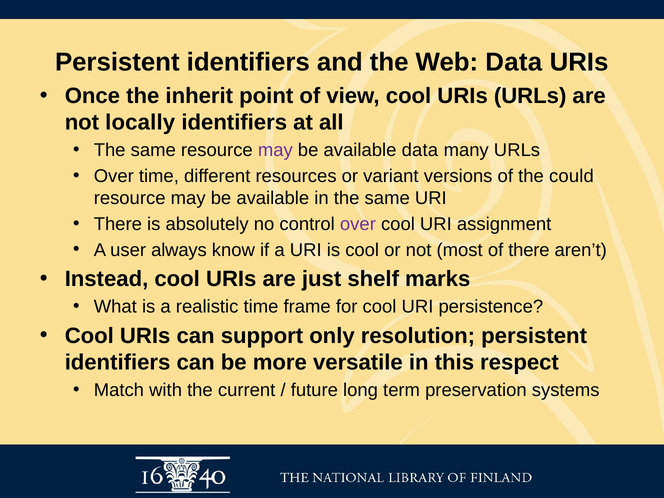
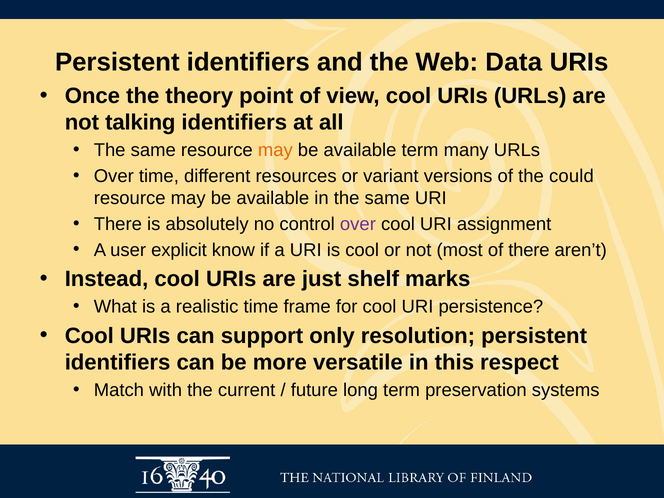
inherit: inherit -> theory
locally: locally -> talking
may at (275, 150) colour: purple -> orange
available data: data -> term
always: always -> explicit
